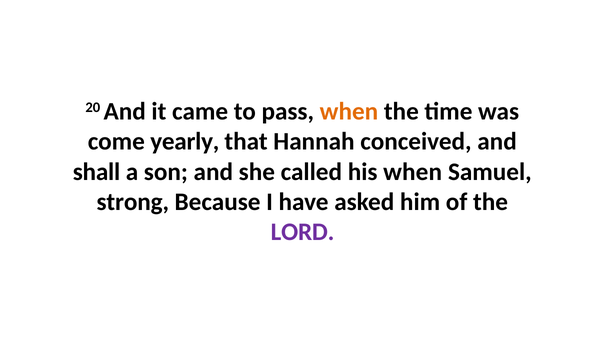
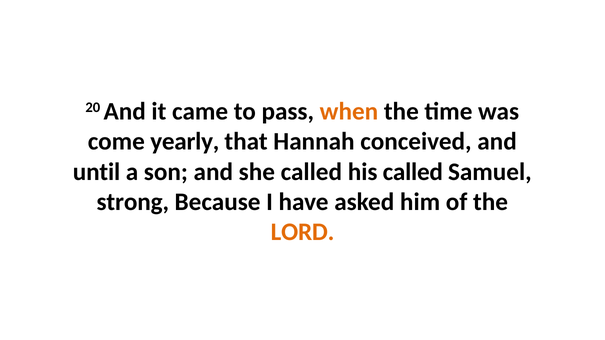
shall: shall -> until
his when: when -> called
LORD colour: purple -> orange
